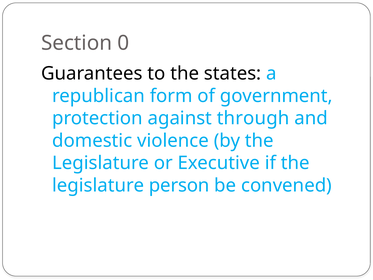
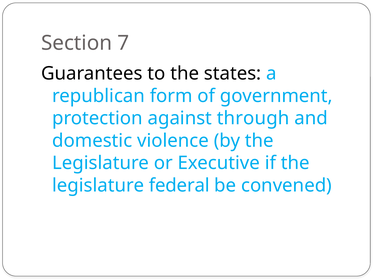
0: 0 -> 7
person: person -> federal
